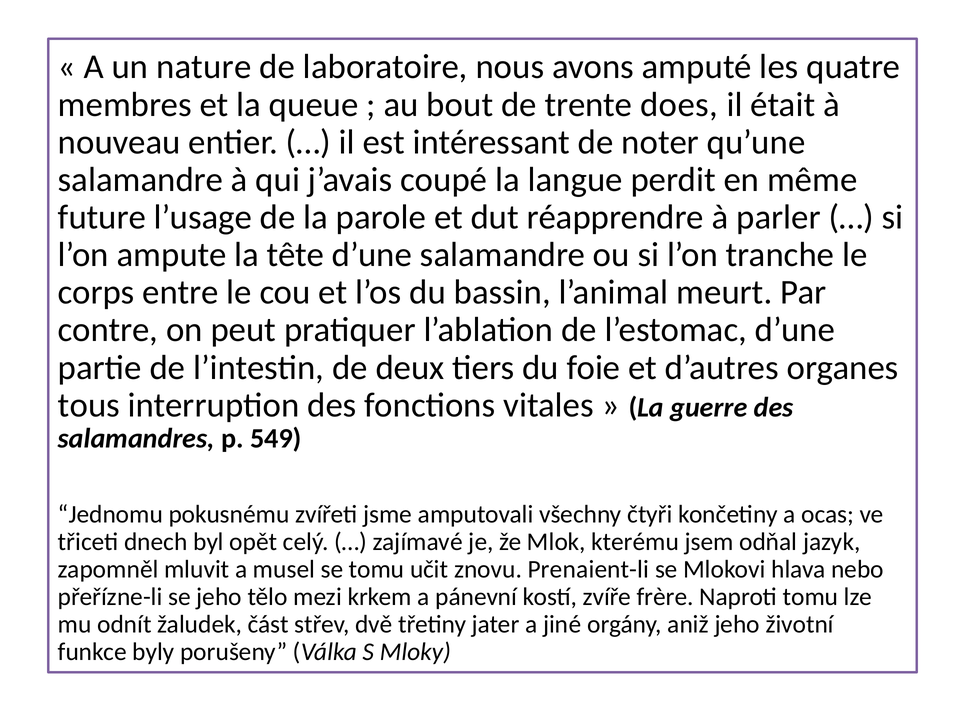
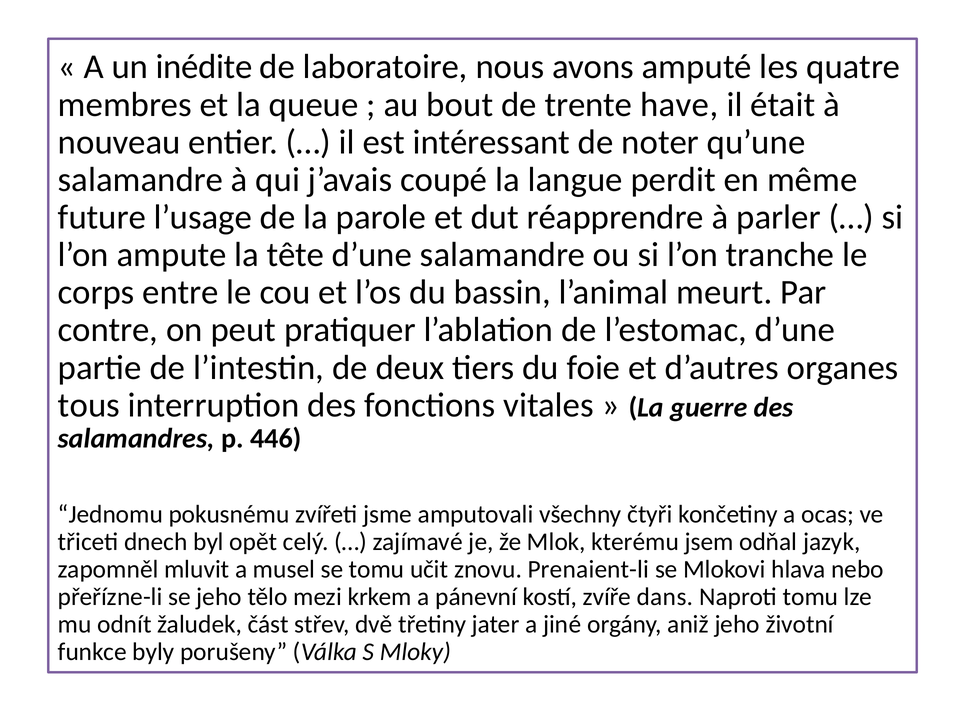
nature: nature -> inédite
does: does -> have
549: 549 -> 446
frère: frère -> dans
